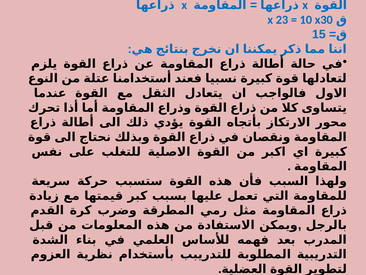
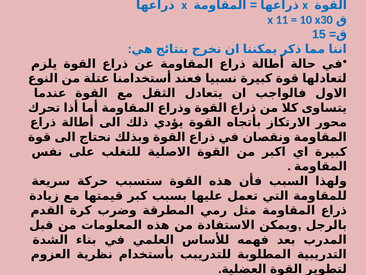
23: 23 -> 11
